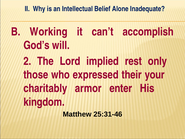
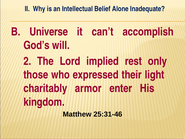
Working: Working -> Universe
your: your -> light
